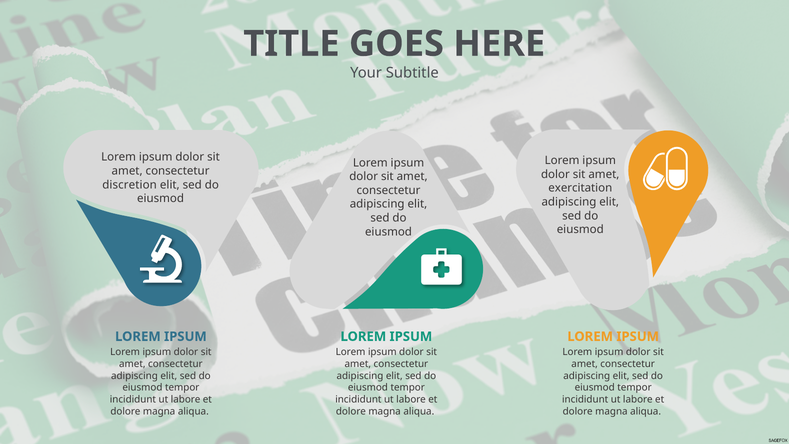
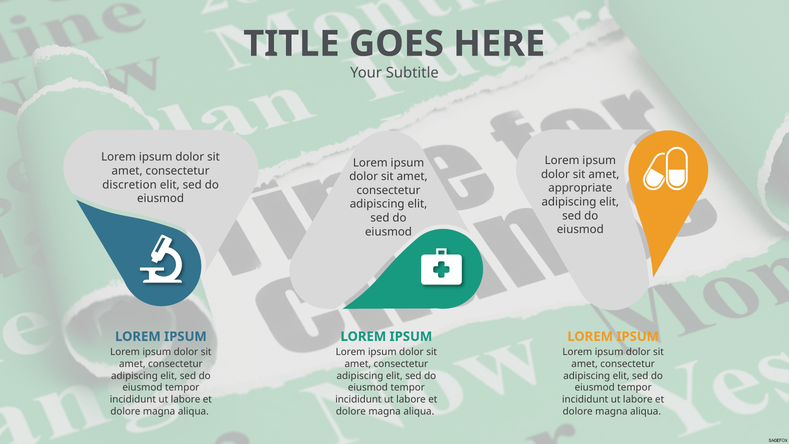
exercitation: exercitation -> appropriate
